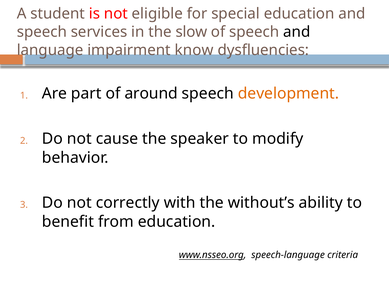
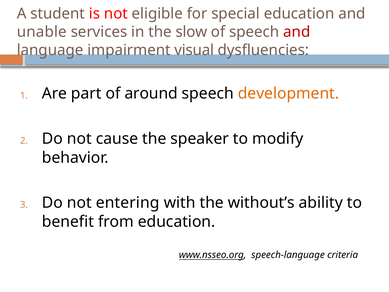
speech at (42, 32): speech -> unable
and at (297, 32) colour: black -> red
know: know -> visual
correctly: correctly -> entering
